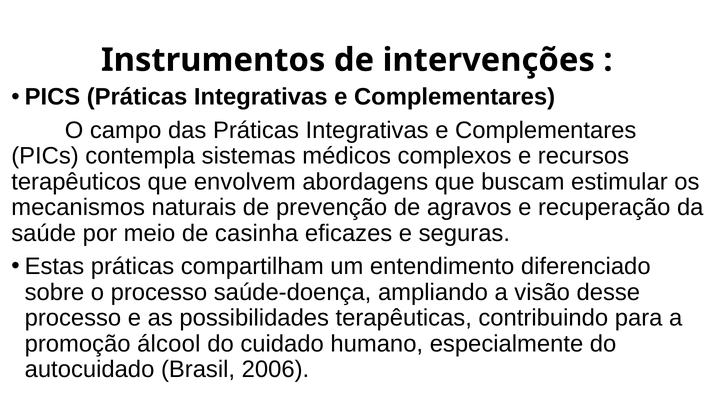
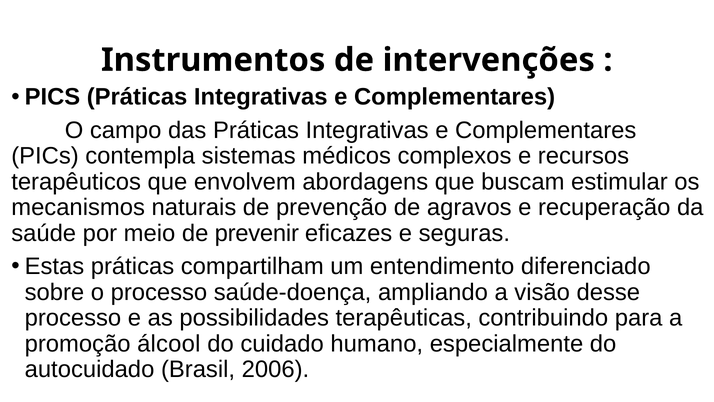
casinha: casinha -> prevenir
